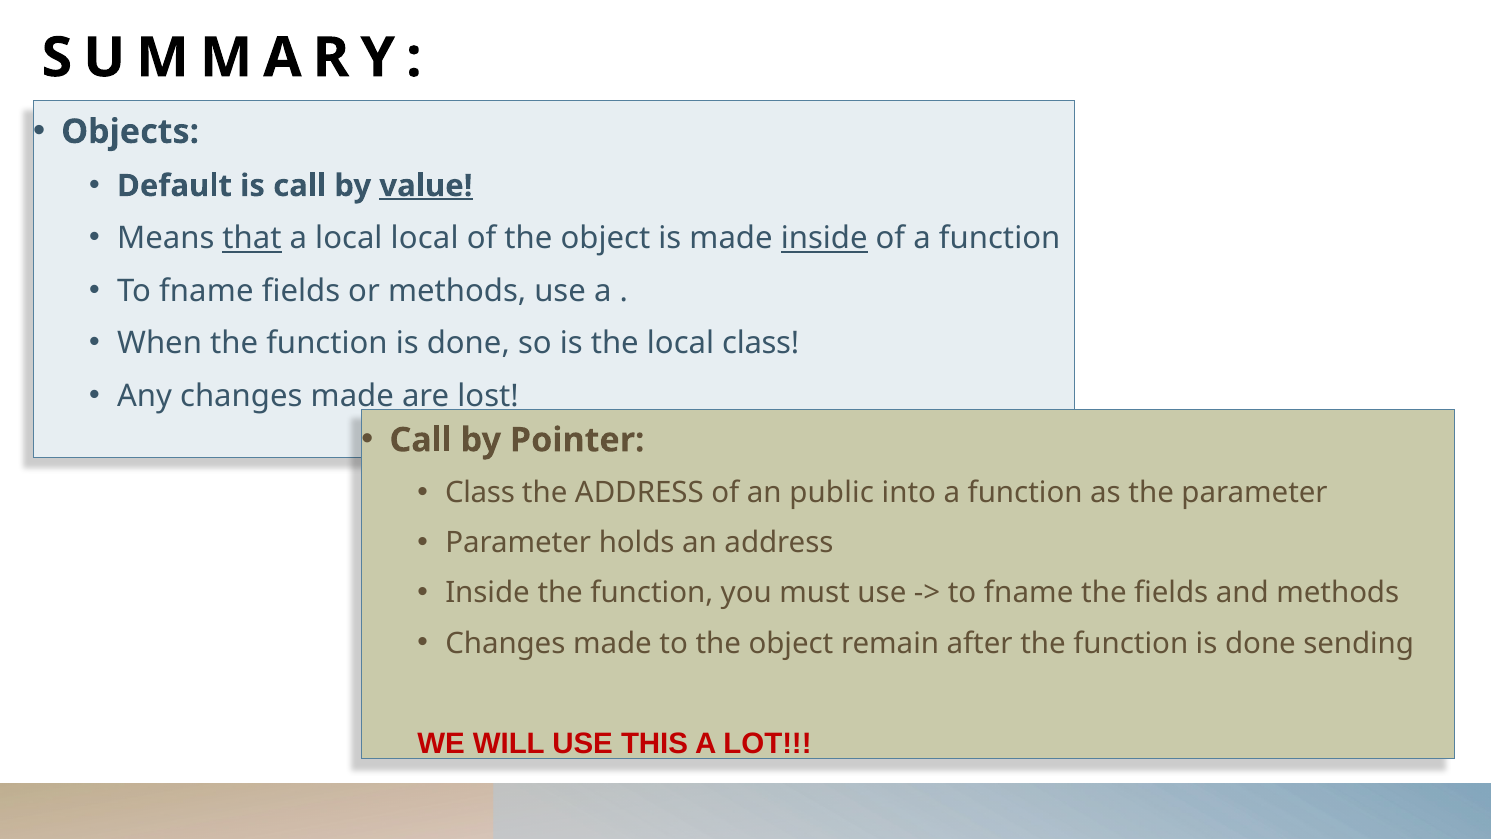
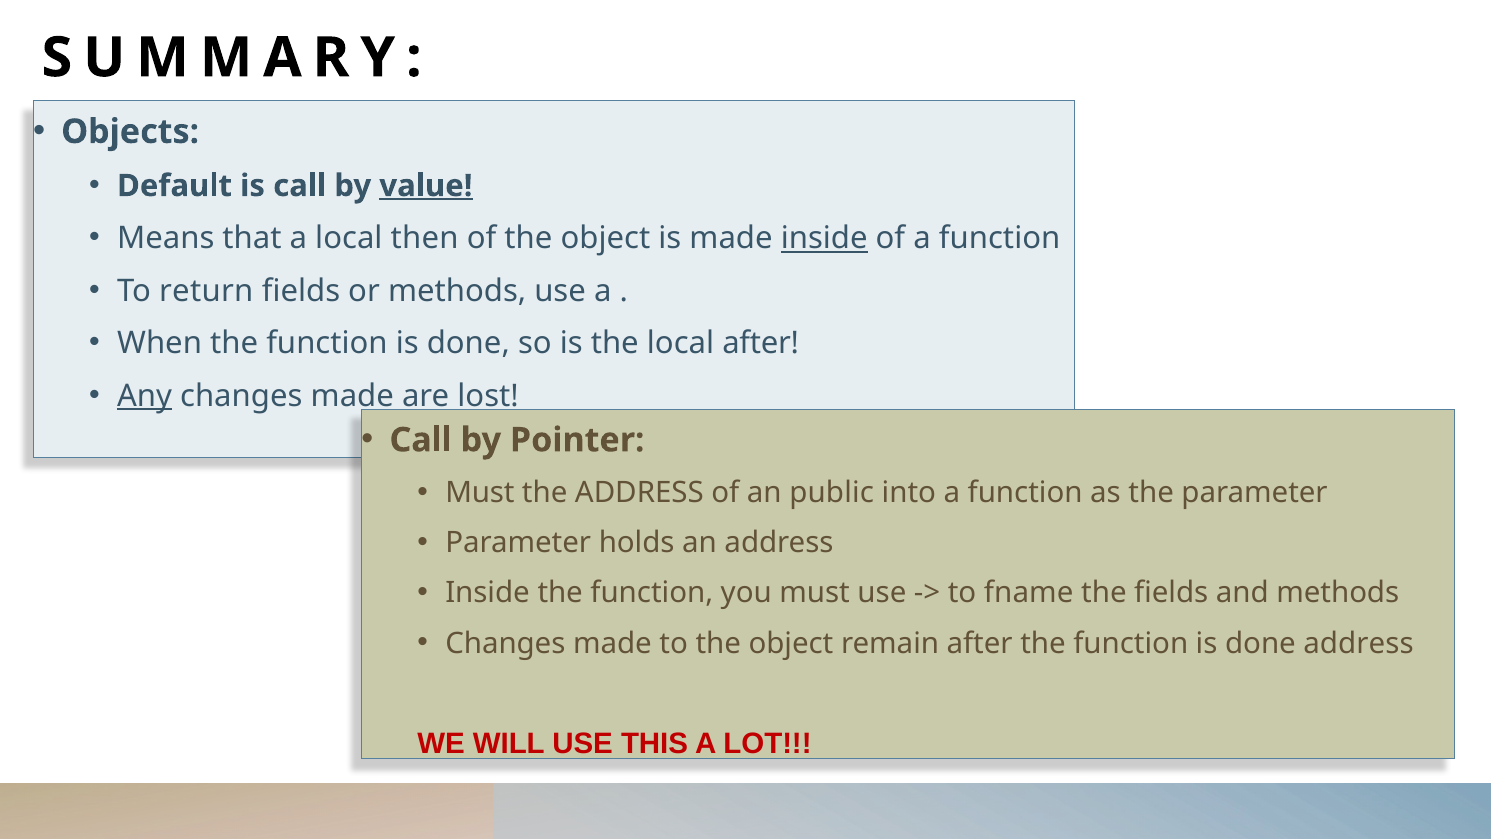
that underline: present -> none
local local: local -> then
fname at (206, 291): fname -> return
local class: class -> after
Any underline: none -> present
Class at (480, 493): Class -> Must
done sending: sending -> address
